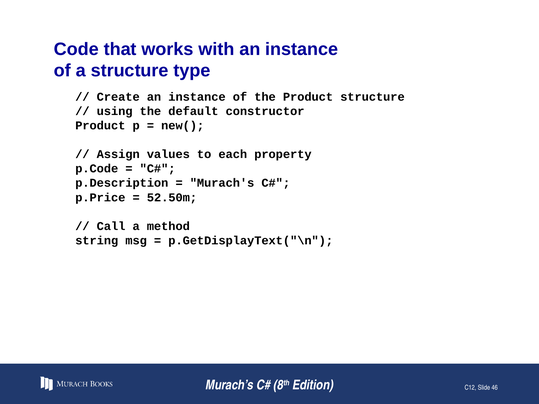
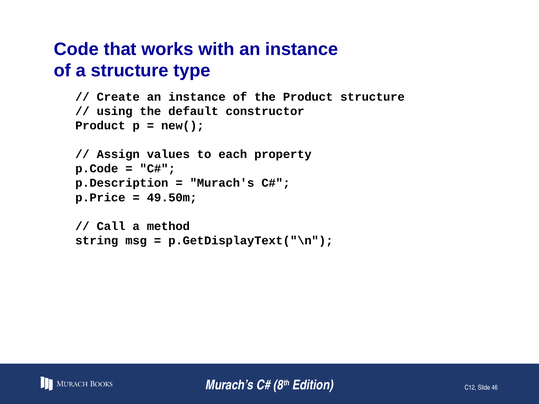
52.50m: 52.50m -> 49.50m
